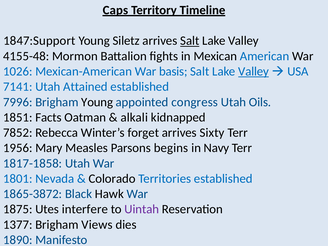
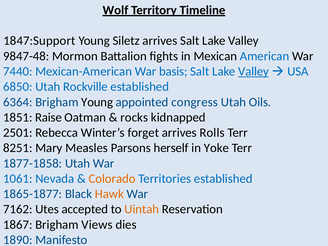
Caps: Caps -> Wolf
Salt at (190, 41) underline: present -> none
4155-48: 4155-48 -> 9847-48
1026: 1026 -> 7440
7141: 7141 -> 6850
Attained: Attained -> Rockville
7996: 7996 -> 6364
Facts: Facts -> Raise
alkali: alkali -> rocks
7852: 7852 -> 2501
Sixty: Sixty -> Rolls
1956: 1956 -> 8251
begins: begins -> herself
Navy: Navy -> Yoke
1817-1858: 1817-1858 -> 1877-1858
1801: 1801 -> 1061
Colorado colour: black -> orange
1865-3872: 1865-3872 -> 1865-1877
Hawk colour: black -> orange
1875: 1875 -> 7162
interfere: interfere -> accepted
Uintah colour: purple -> orange
1377: 1377 -> 1867
